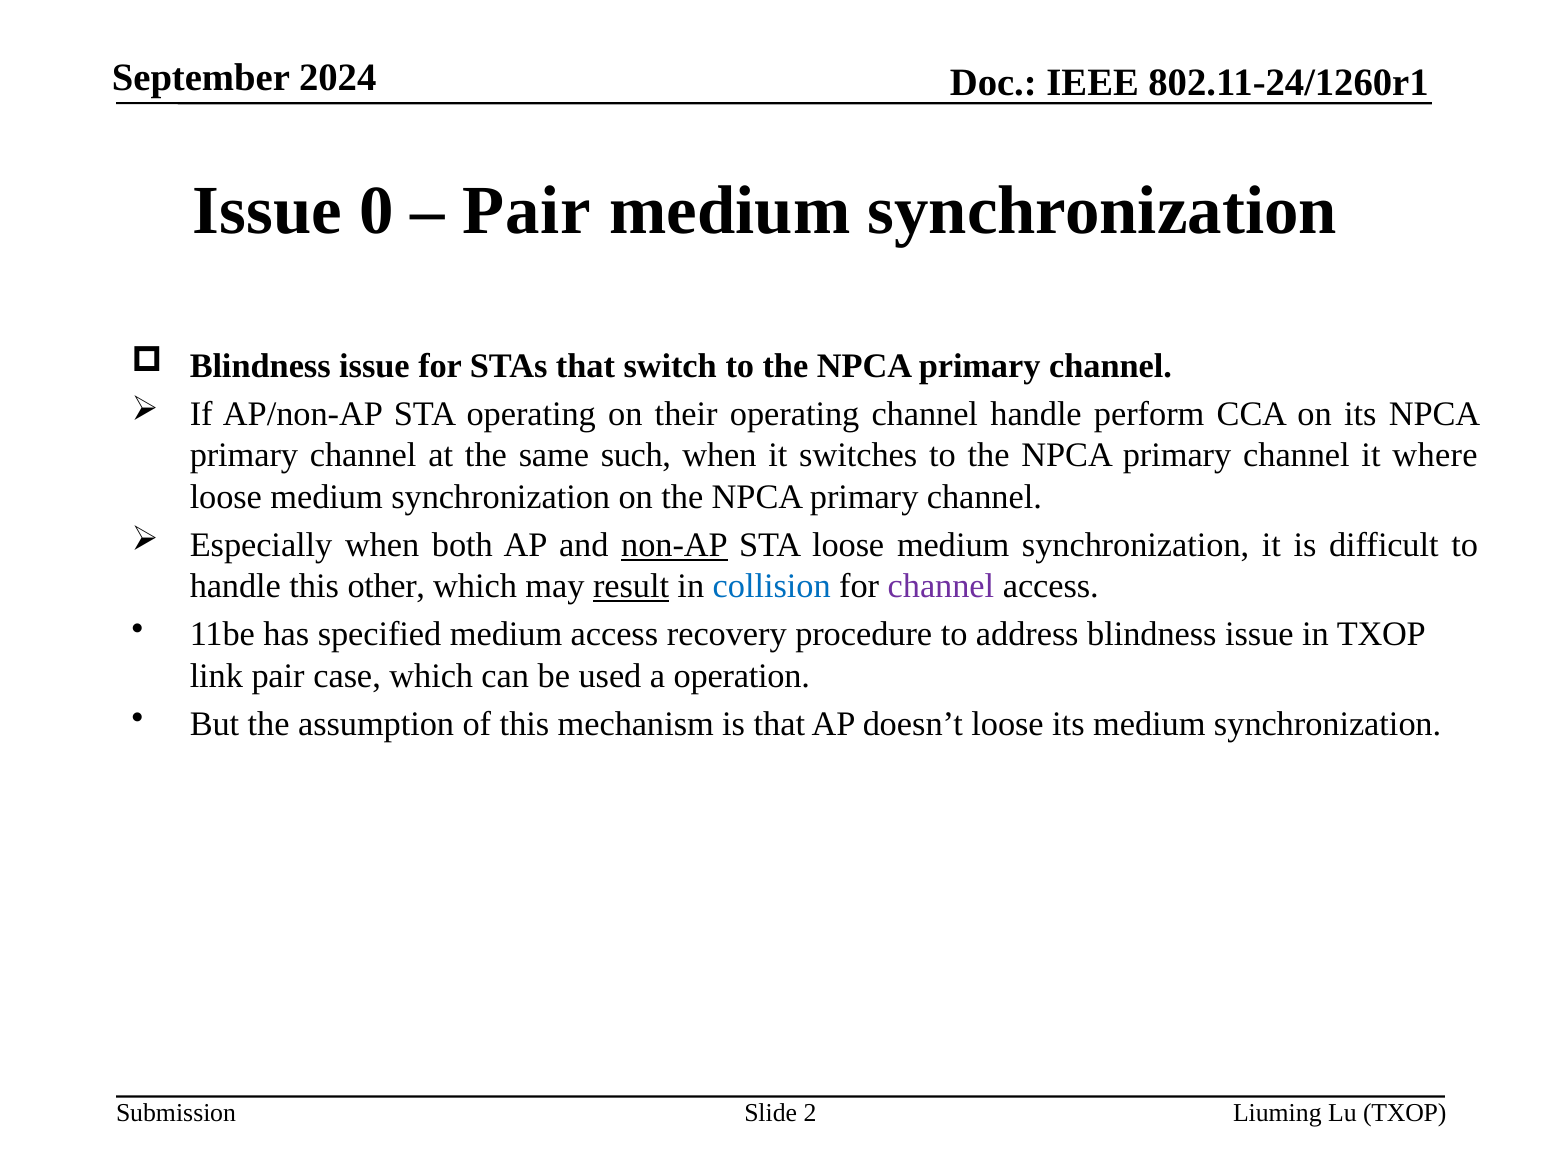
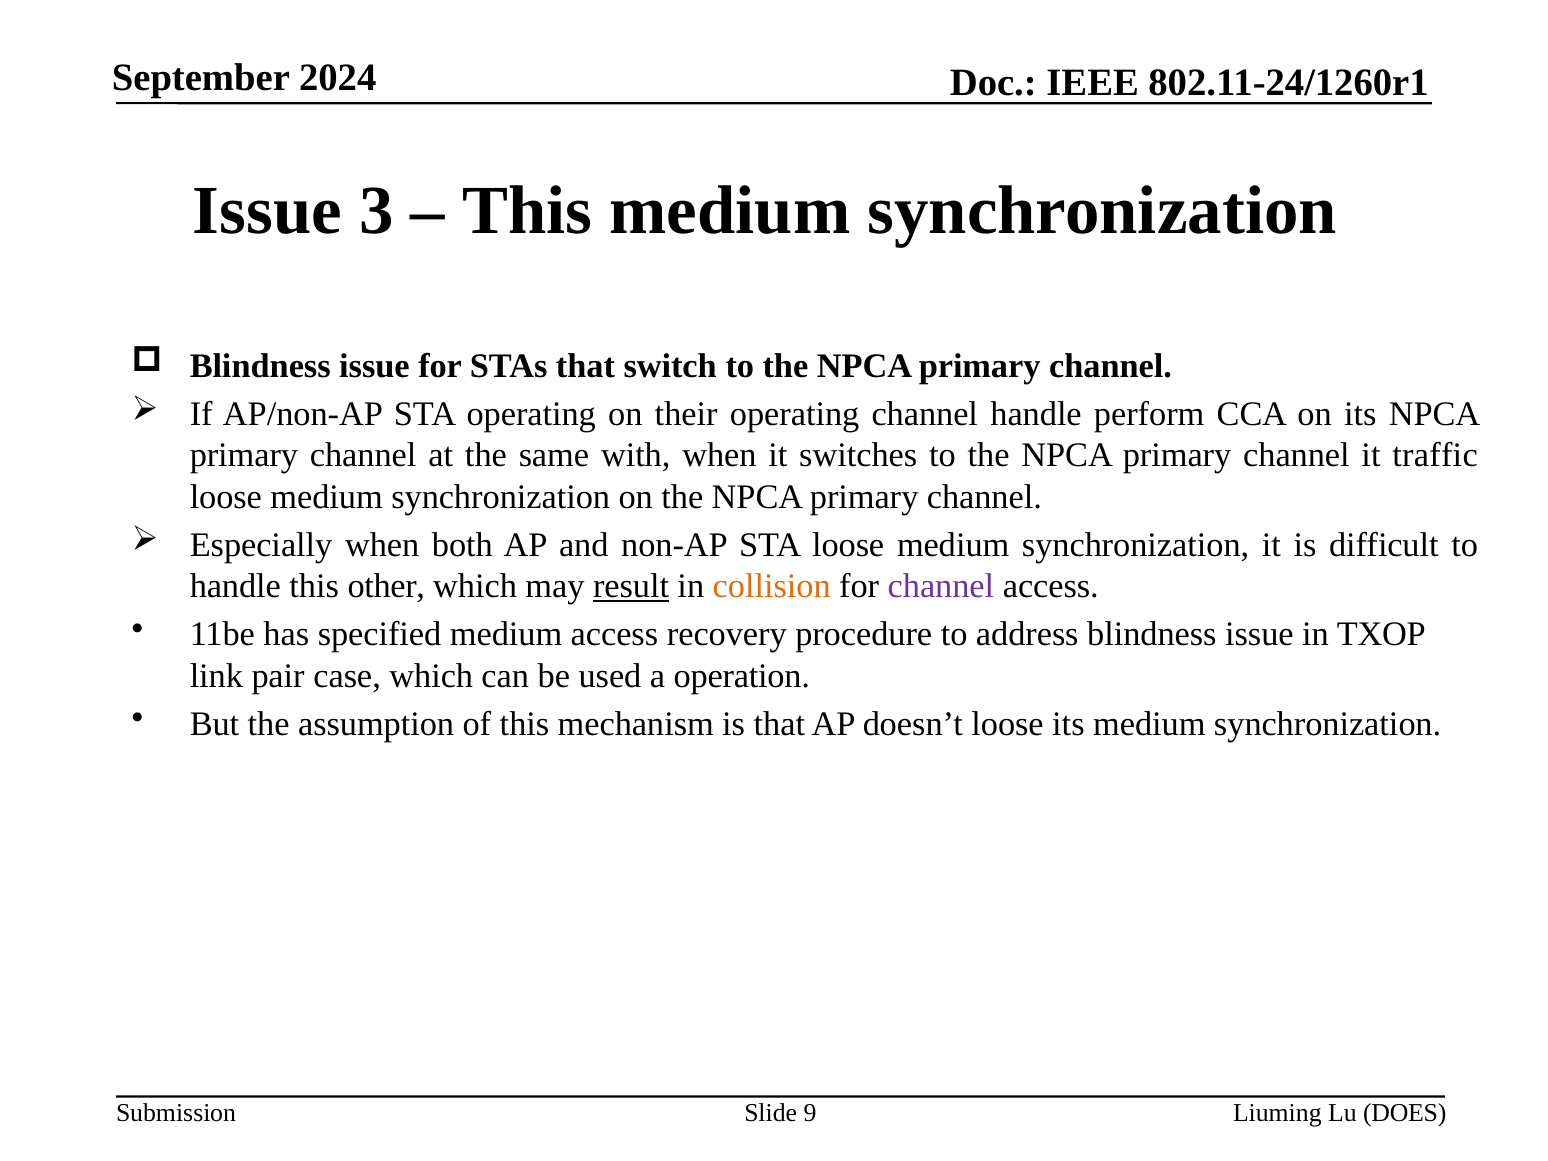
0: 0 -> 3
Pair at (527, 211): Pair -> This
such: such -> with
where: where -> traffic
non-AP underline: present -> none
collision colour: blue -> orange
2: 2 -> 9
Lu TXOP: TXOP -> DOES
